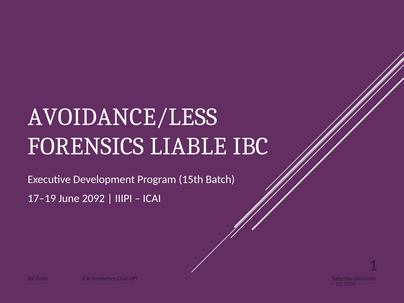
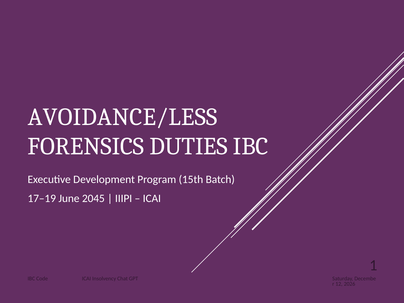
LIABLE: LIABLE -> DUTIES
2092: 2092 -> 2045
